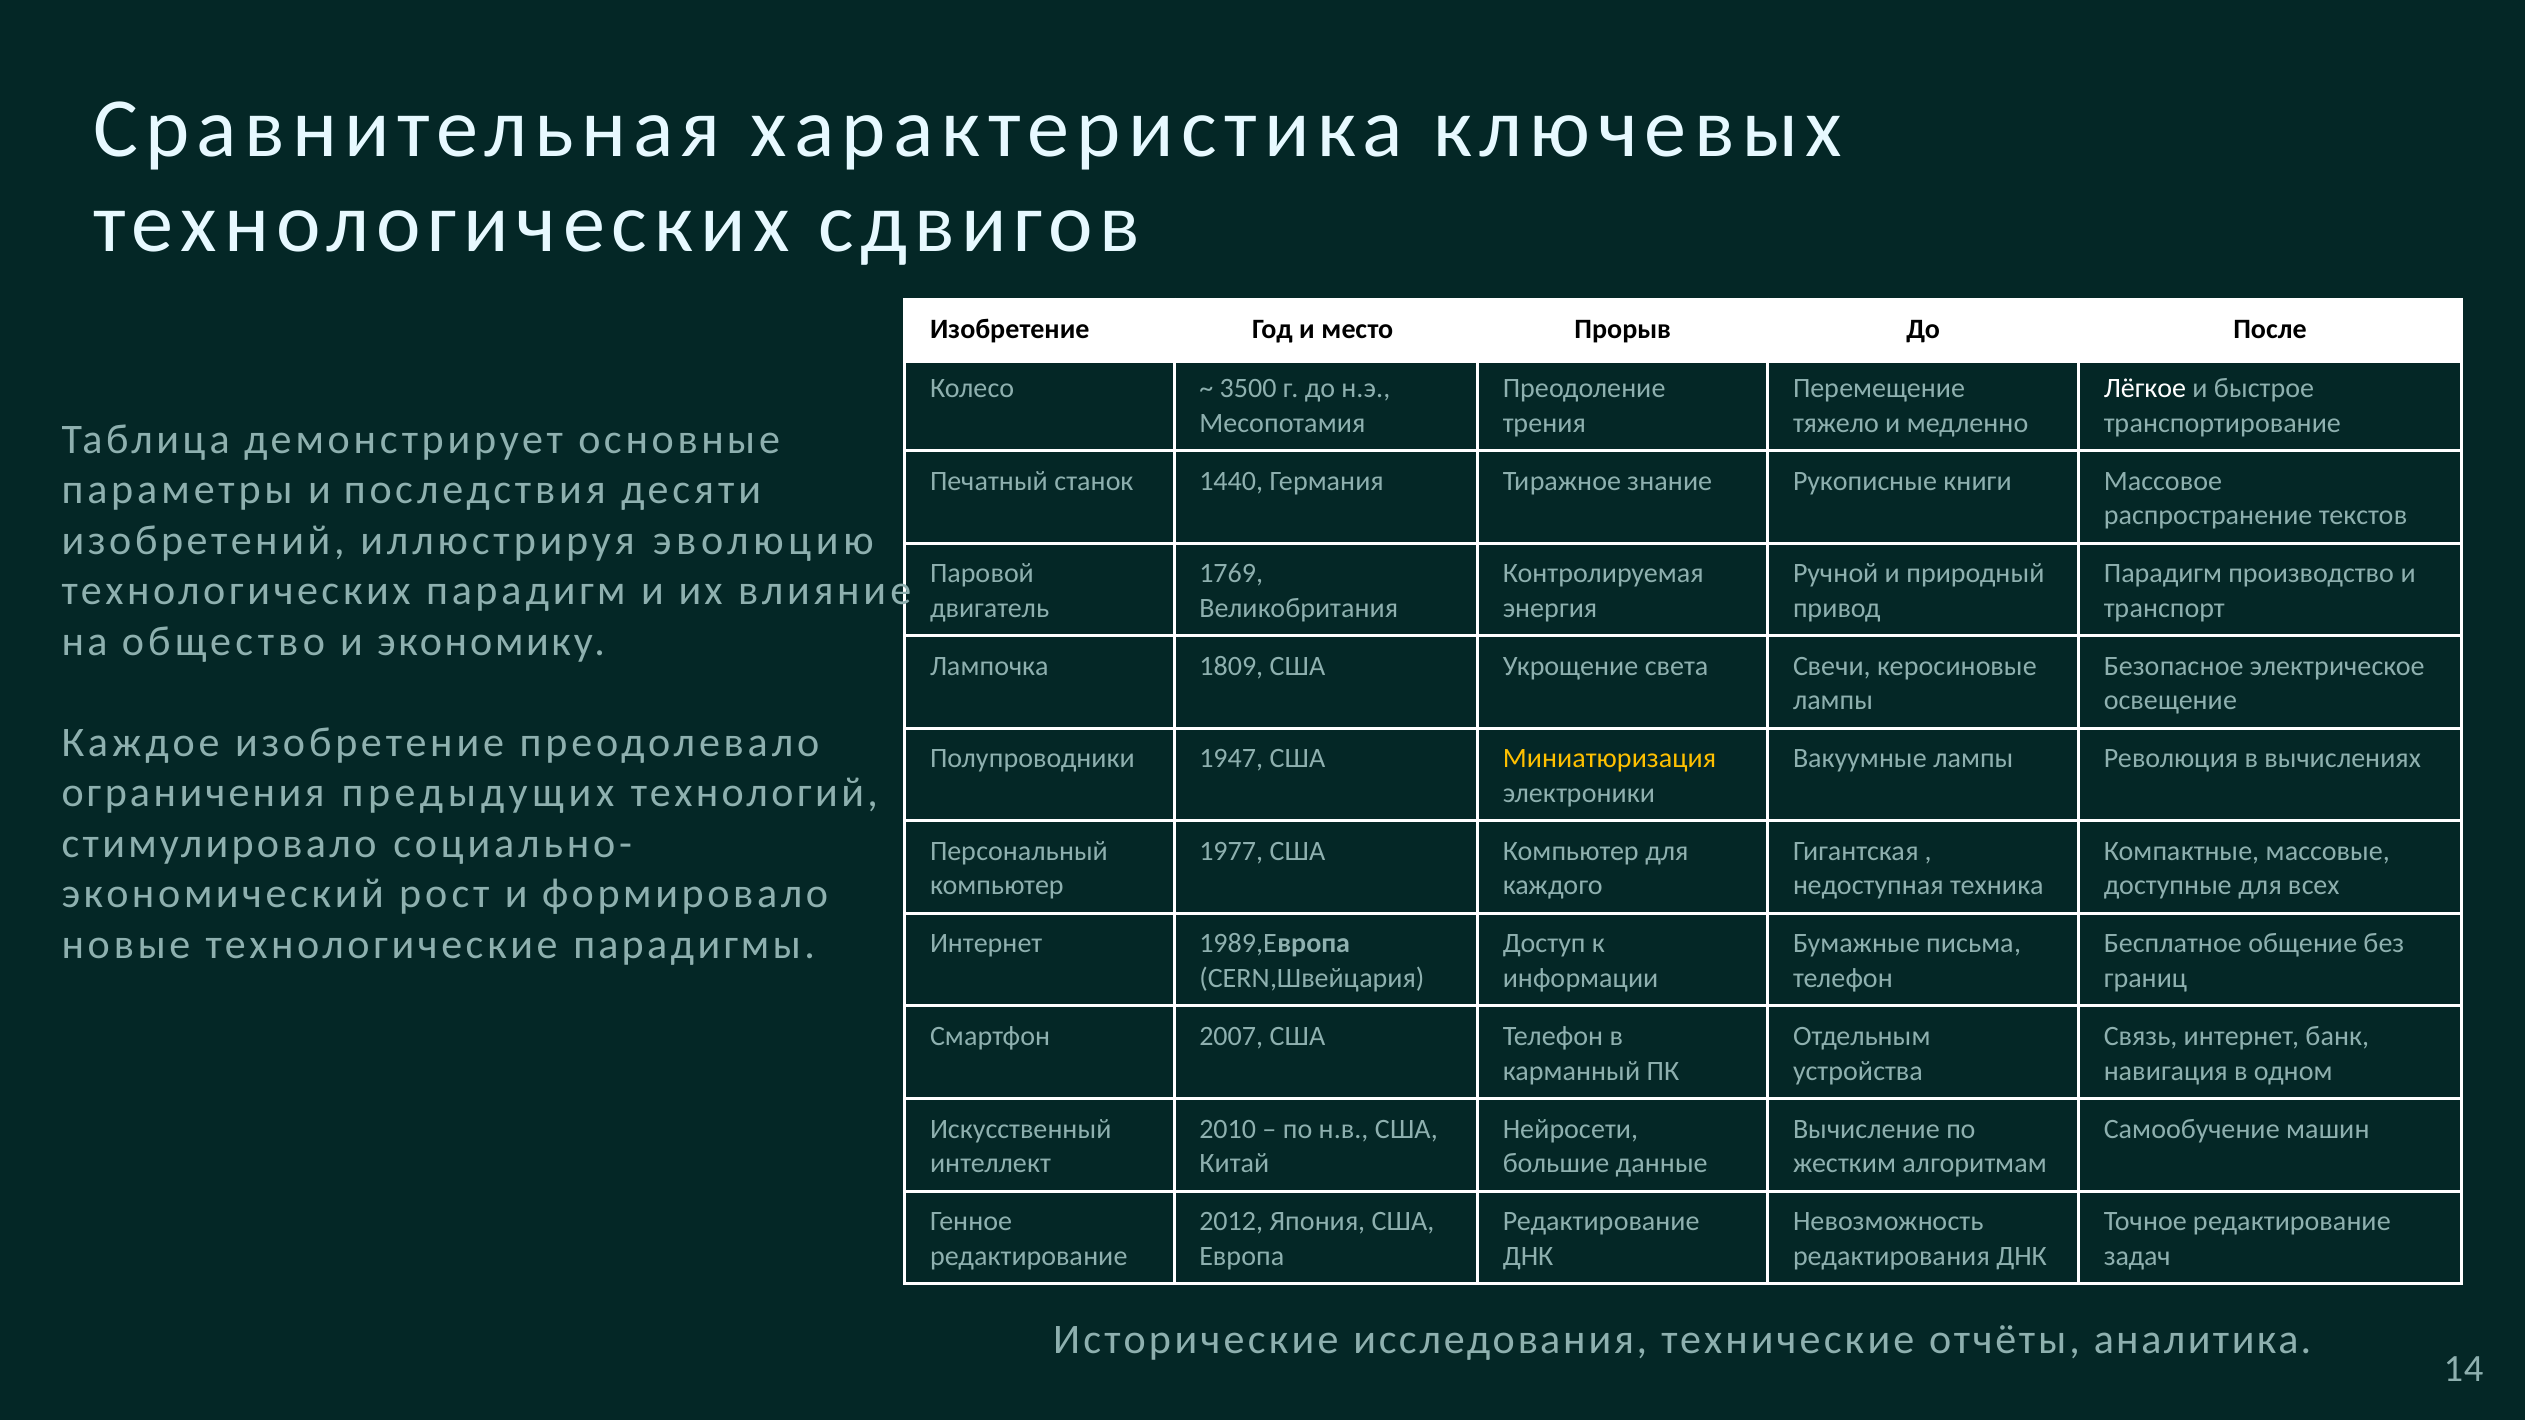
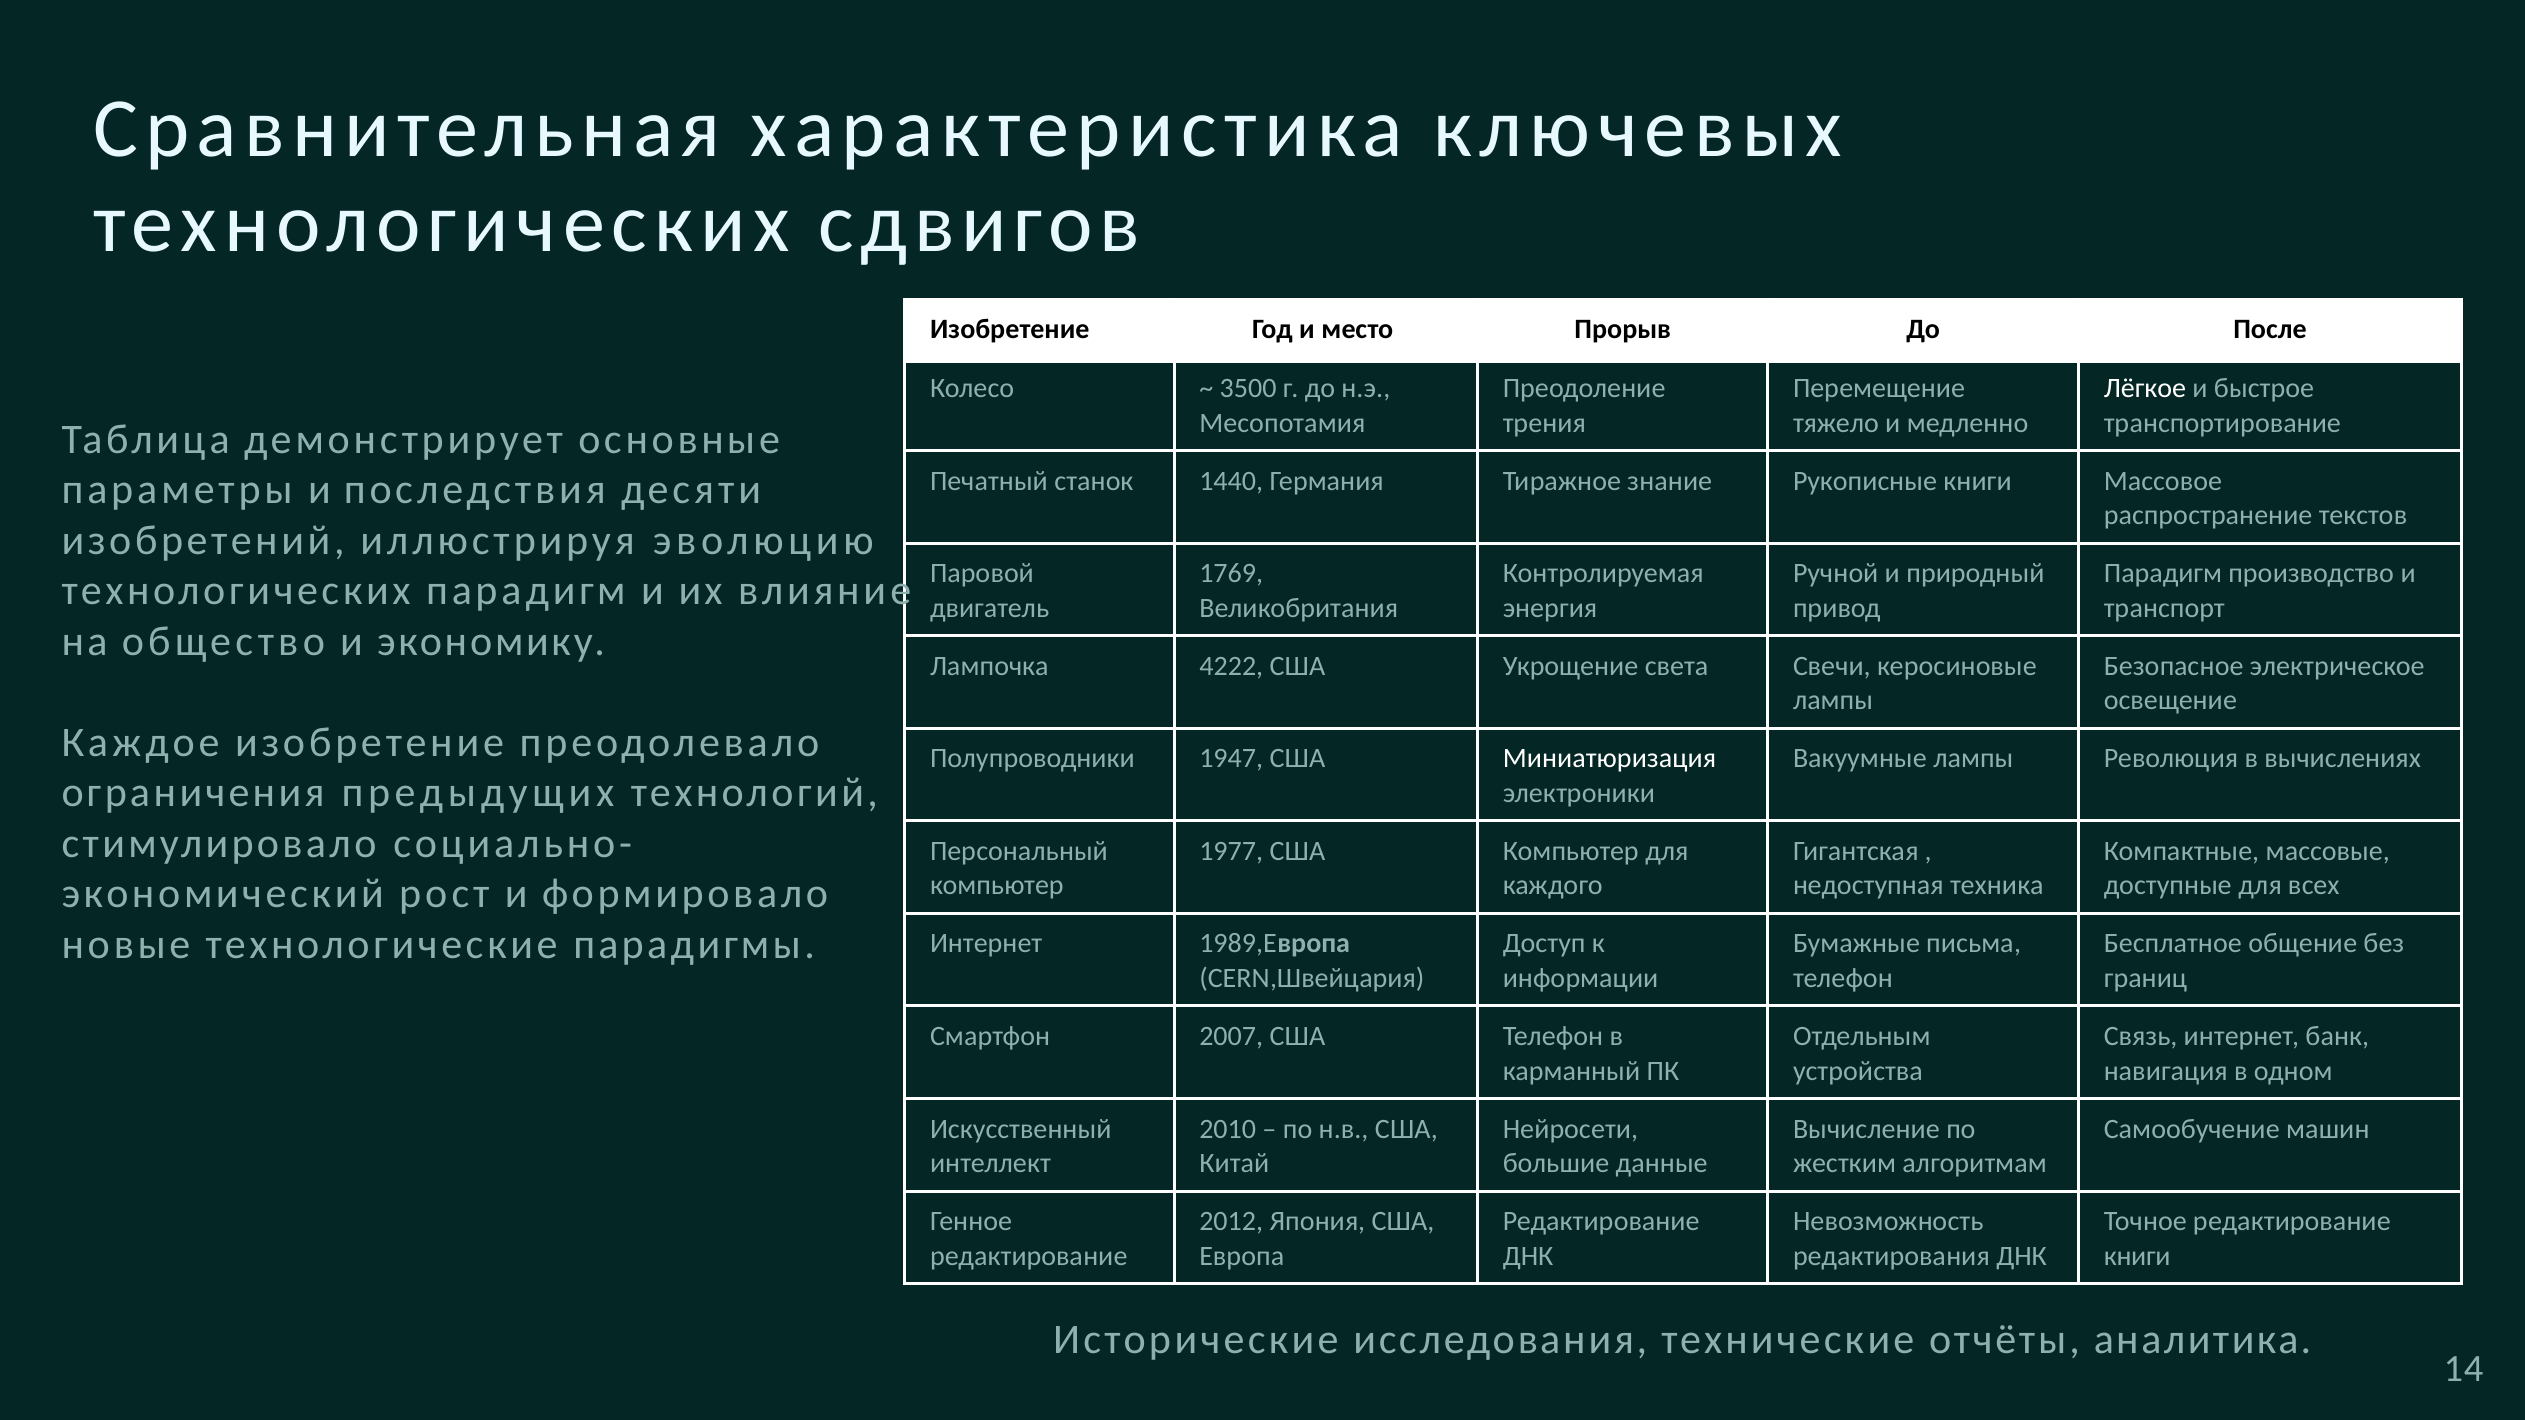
1809: 1809 -> 4222
Миниатюризация colour: yellow -> white
задач at (2137, 1256): задач -> книги
